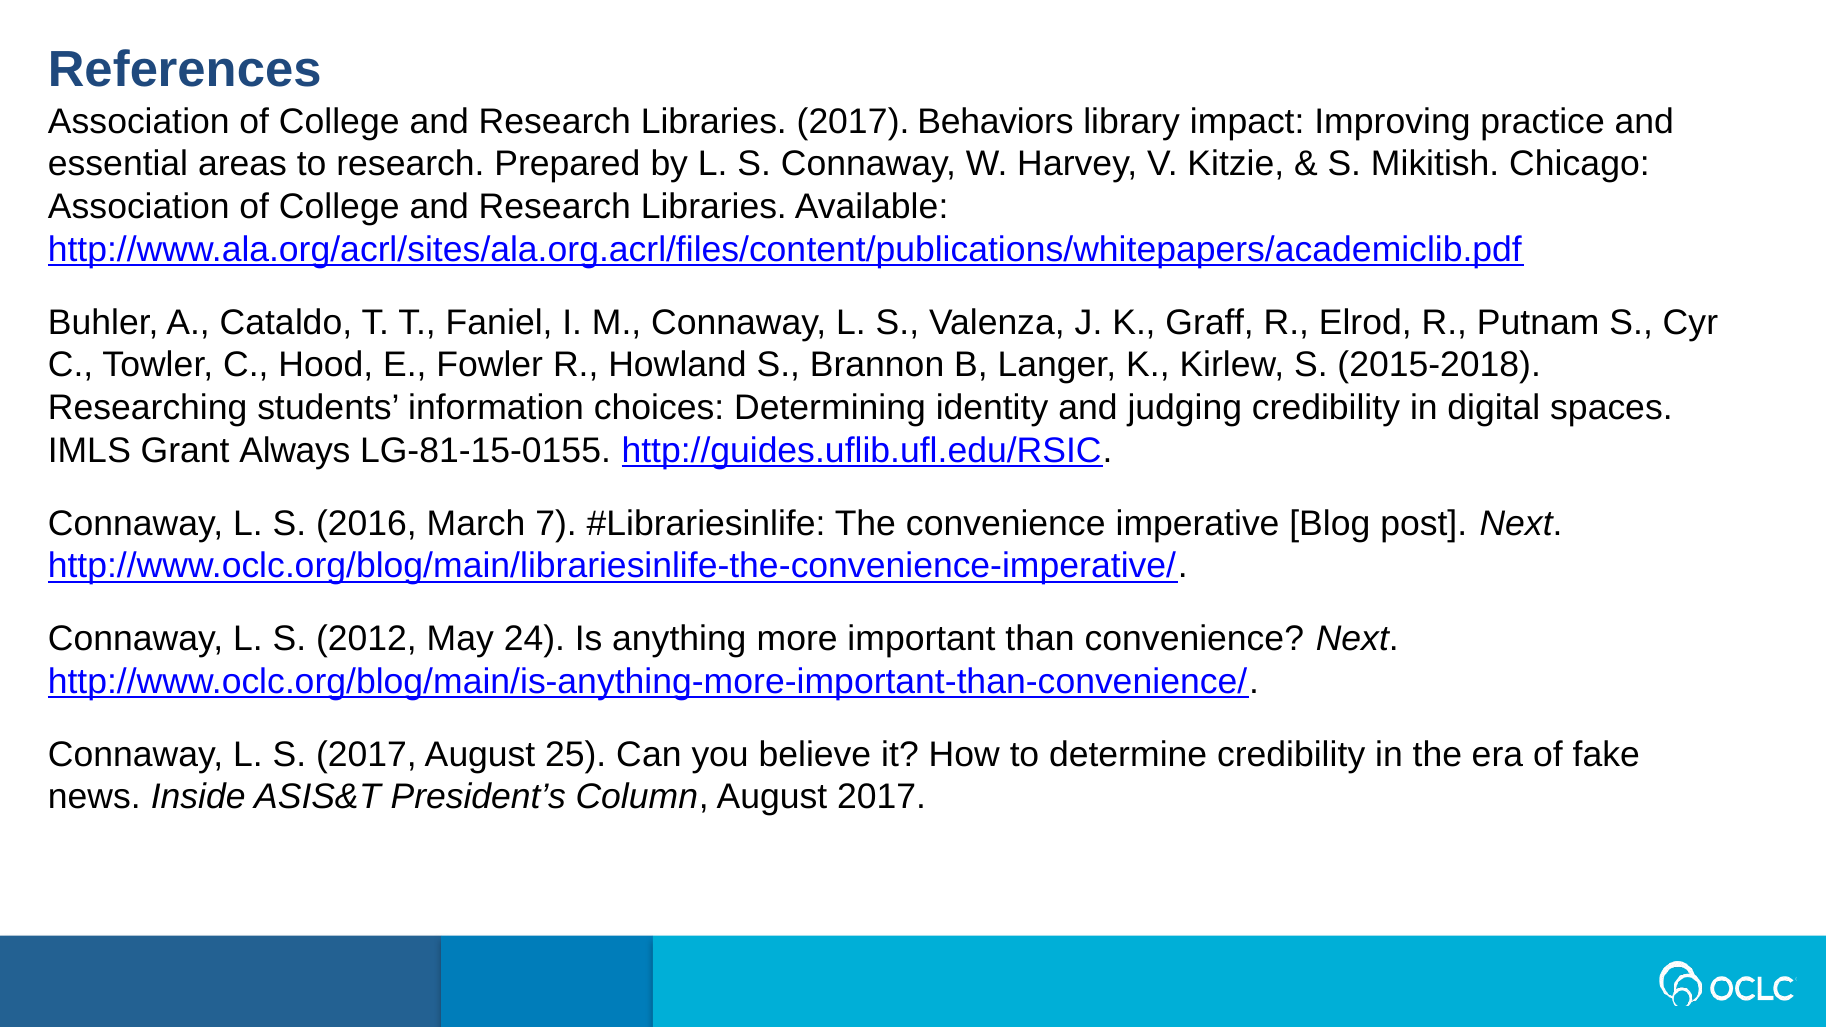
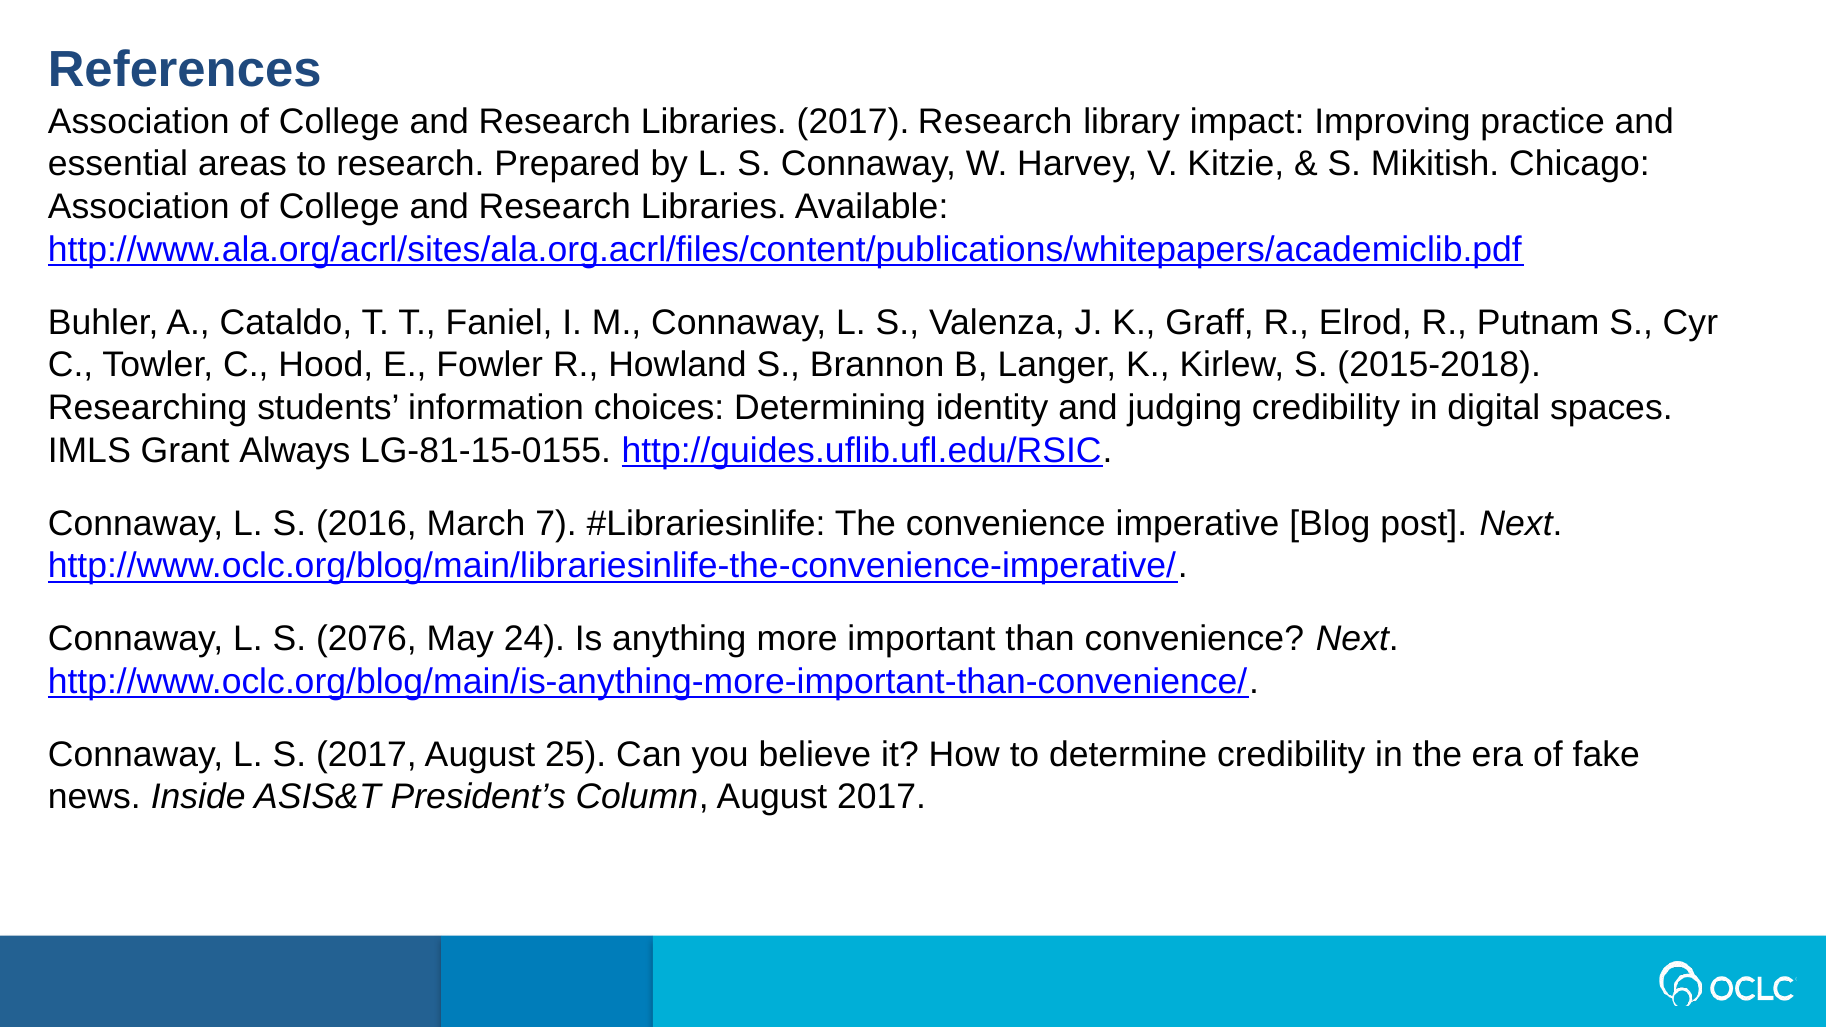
2017 Behaviors: Behaviors -> Research
2012: 2012 -> 2076
